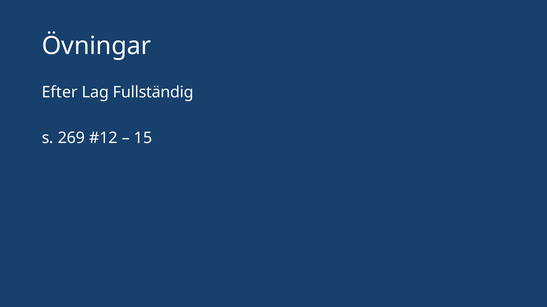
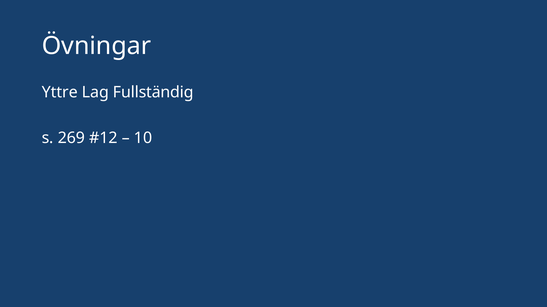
Efter: Efter -> Yttre
15: 15 -> 10
